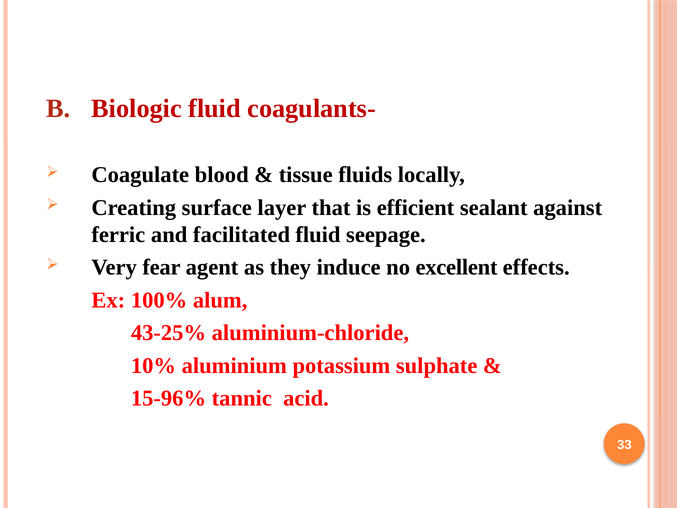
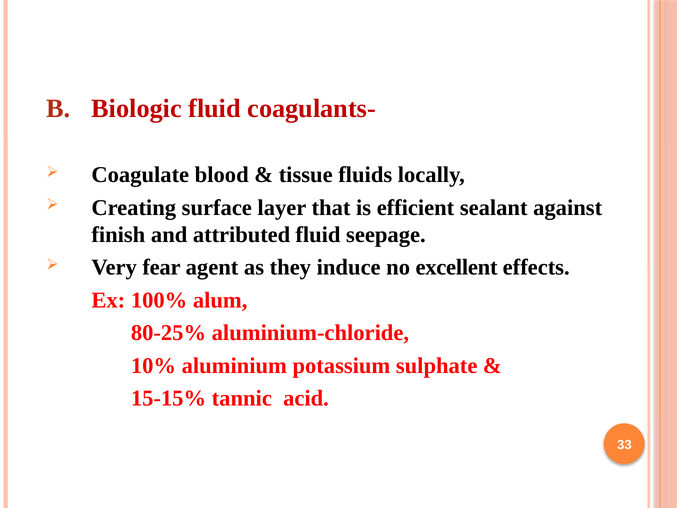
ferric: ferric -> finish
facilitated: facilitated -> attributed
43-25%: 43-25% -> 80-25%
15-96%: 15-96% -> 15-15%
